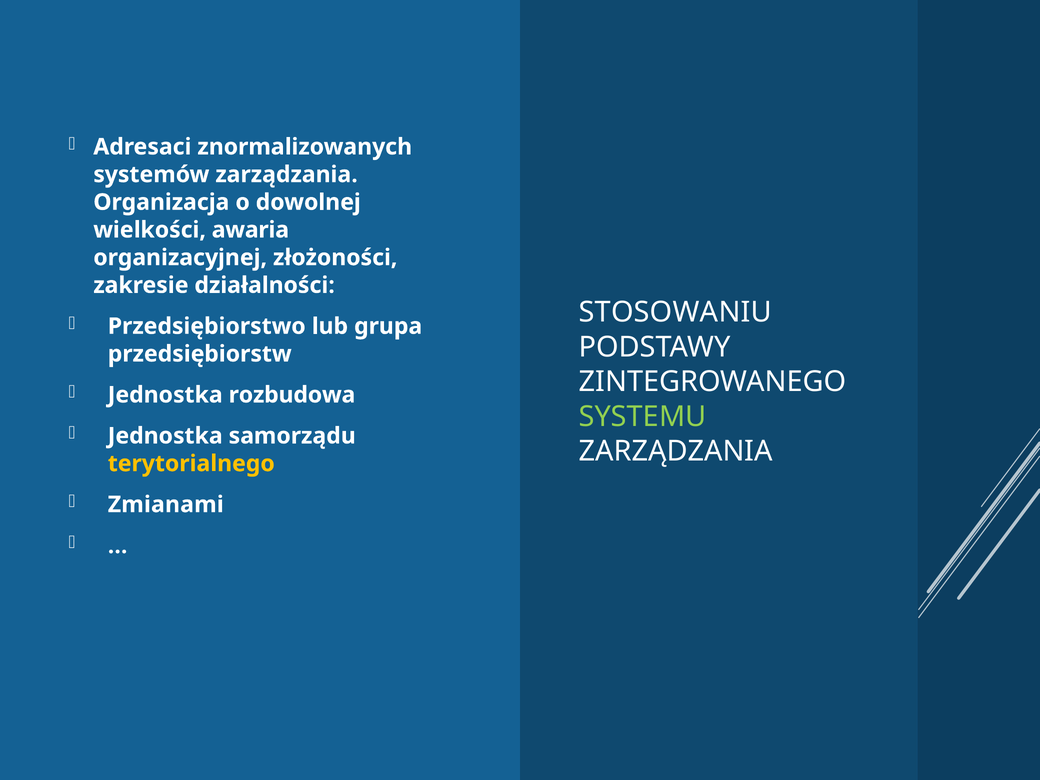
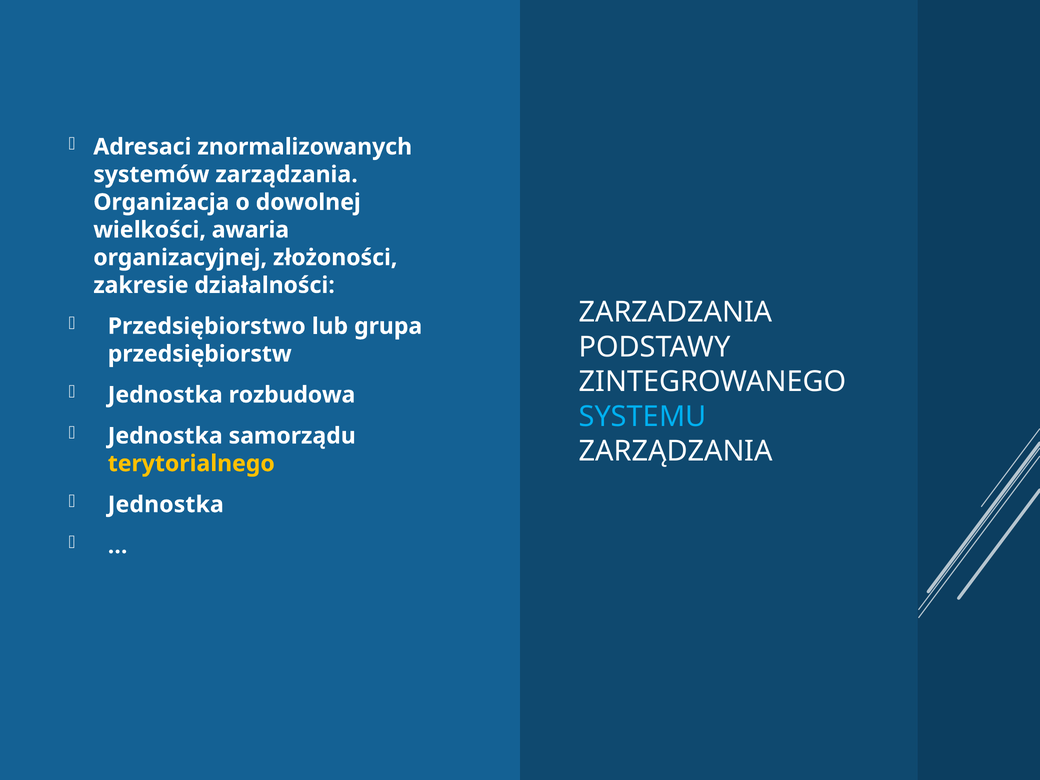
STOSOWANIU: STOSOWANIU -> ZARZADZANIA
SYSTEMU colour: light green -> light blue
Zmianami at (166, 505): Zmianami -> Jednostka
